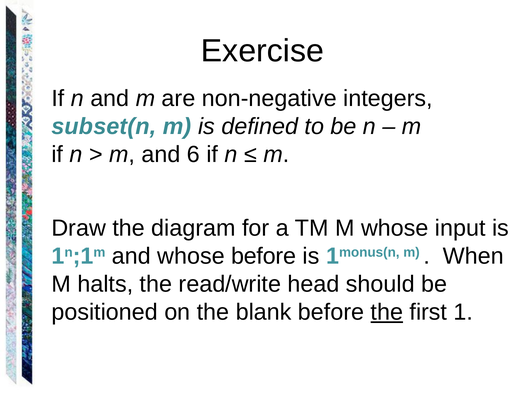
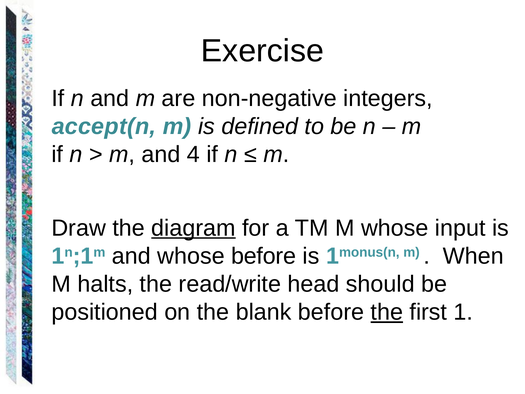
subset(n: subset(n -> accept(n
6: 6 -> 4
diagram underline: none -> present
